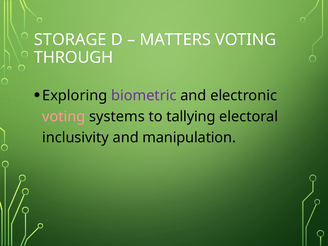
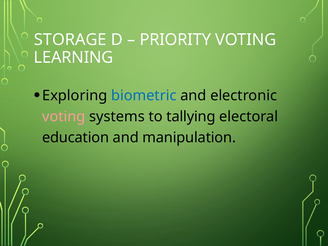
MATTERS: MATTERS -> PRIORITY
THROUGH: THROUGH -> LEARNING
biometric colour: purple -> blue
inclusivity: inclusivity -> education
